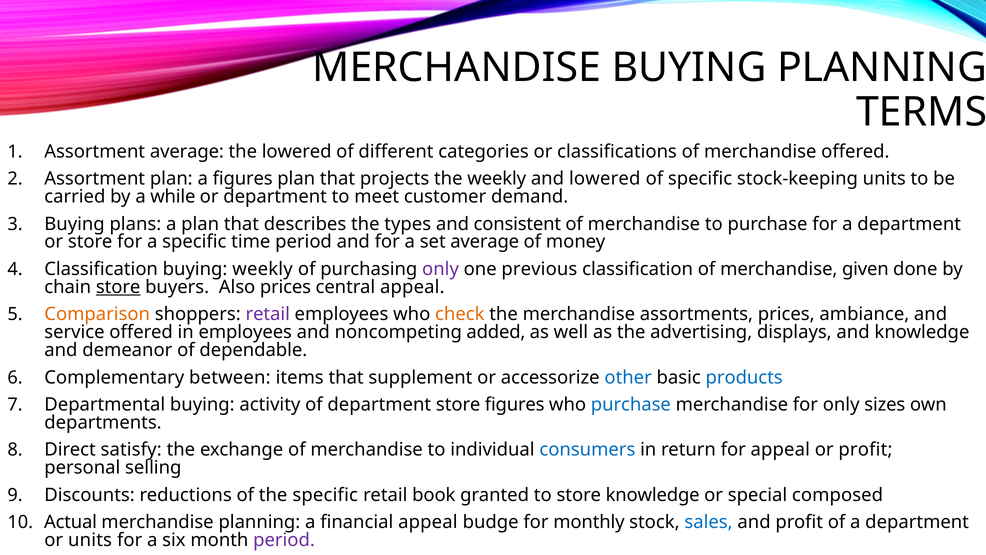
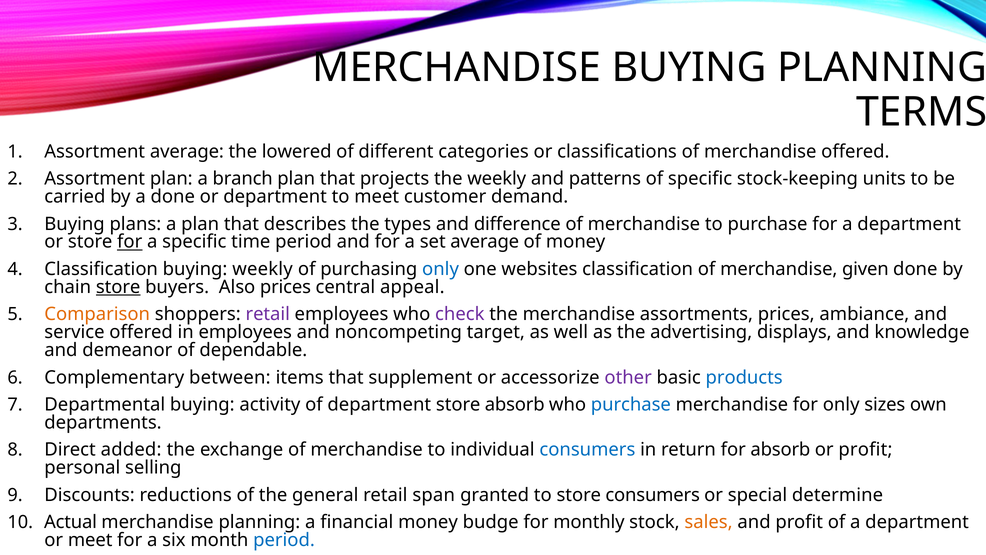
a figures: figures -> branch
and lowered: lowered -> patterns
a while: while -> done
consistent: consistent -> difference
for at (130, 242) underline: none -> present
only at (441, 269) colour: purple -> blue
previous: previous -> websites
check colour: orange -> purple
added: added -> target
other colour: blue -> purple
store figures: figures -> absorb
satisfy: satisfy -> added
for appeal: appeal -> absorb
the specific: specific -> general
book: book -> span
store knowledge: knowledge -> consumers
composed: composed -> determine
financial appeal: appeal -> money
sales colour: blue -> orange
or units: units -> meet
period at (284, 540) colour: purple -> blue
